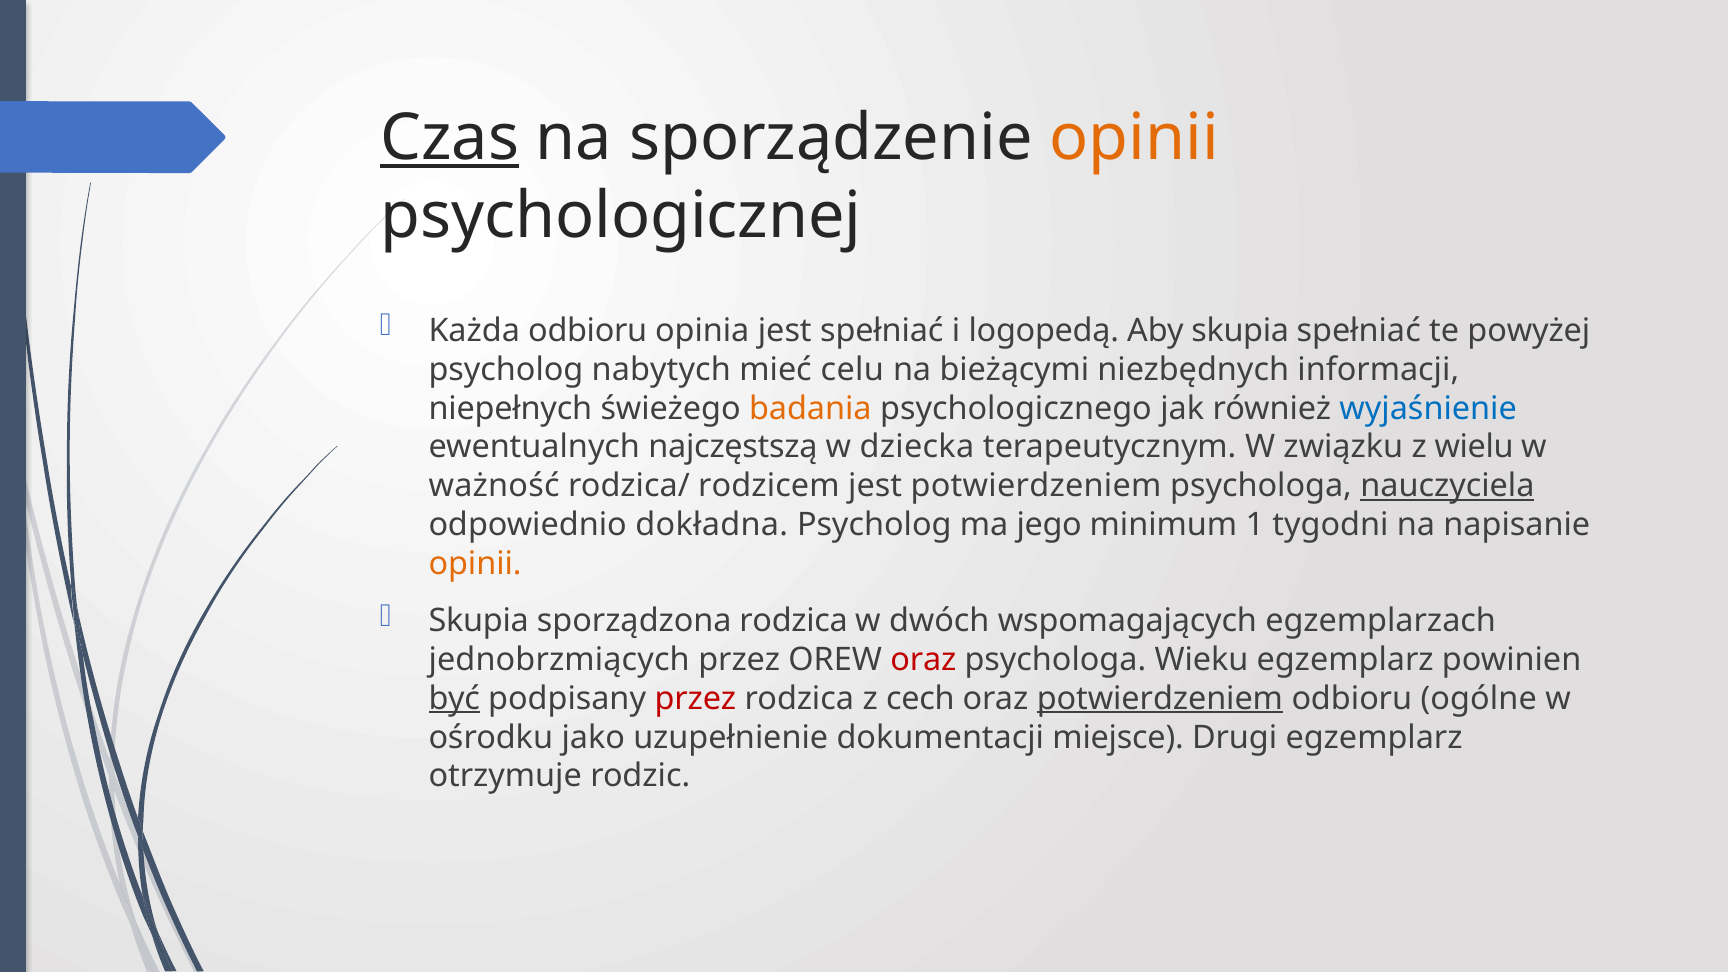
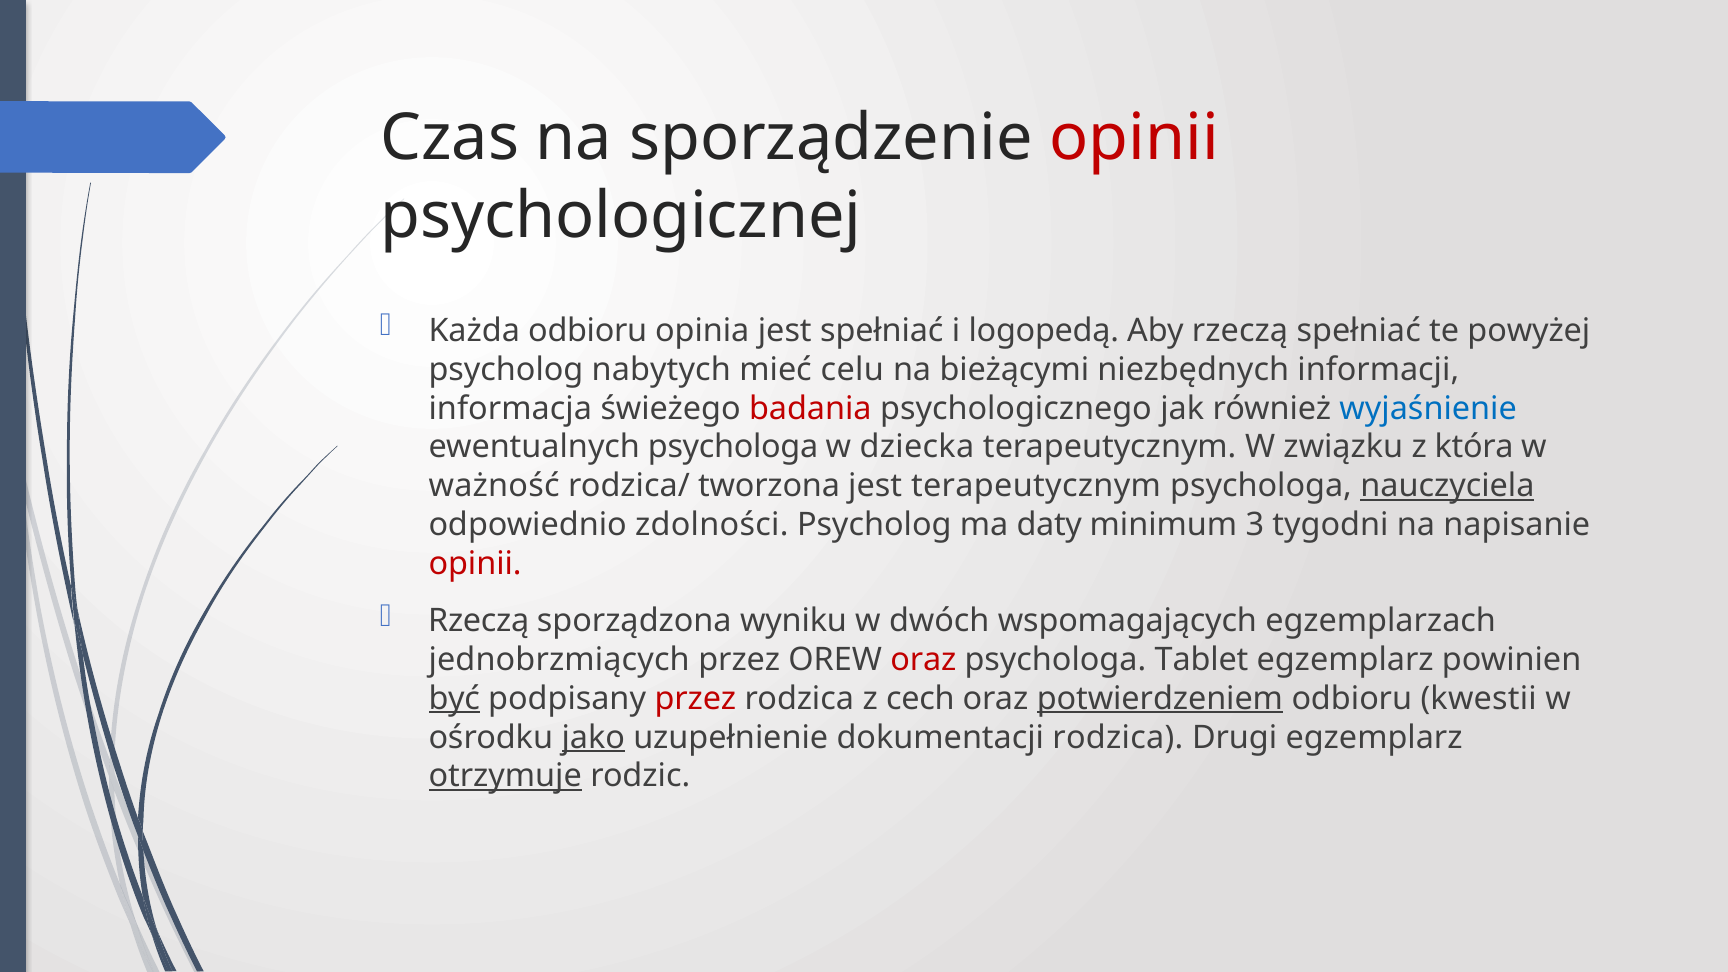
Czas underline: present -> none
opinii at (1134, 138) colour: orange -> red
Aby skupia: skupia -> rzeczą
niepełnych: niepełnych -> informacja
badania colour: orange -> red
ewentualnych najczęstszą: najczęstszą -> psychologa
wielu: wielu -> która
rodzicem: rodzicem -> tworzona
jest potwierdzeniem: potwierdzeniem -> terapeutycznym
dokładna: dokładna -> zdolności
jego: jego -> daty
1: 1 -> 3
opinii at (475, 564) colour: orange -> red
Skupia at (479, 621): Skupia -> Rzeczą
sporządzona rodzica: rodzica -> wyniku
Wieku: Wieku -> Tablet
ogólne: ogólne -> kwestii
jako underline: none -> present
dokumentacji miejsce: miejsce -> rodzica
otrzymuje underline: none -> present
